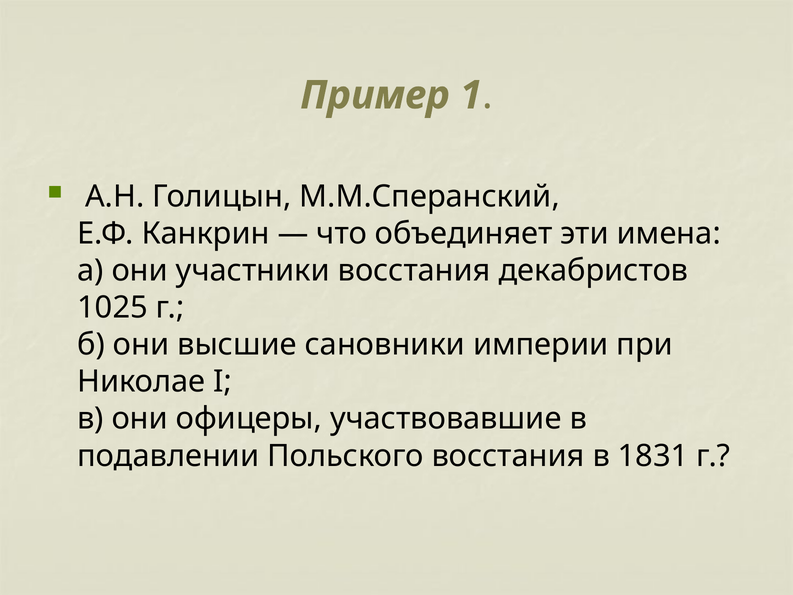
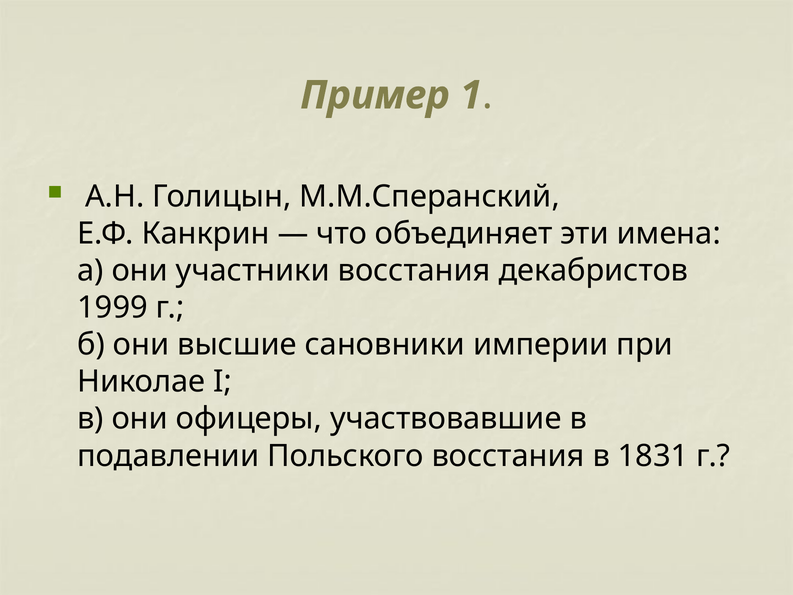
1025: 1025 -> 1999
